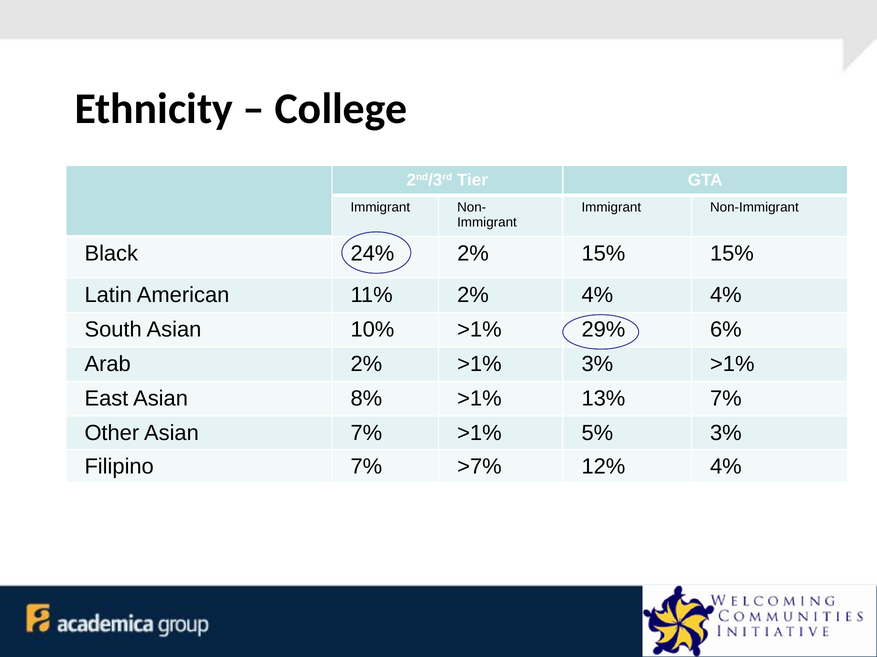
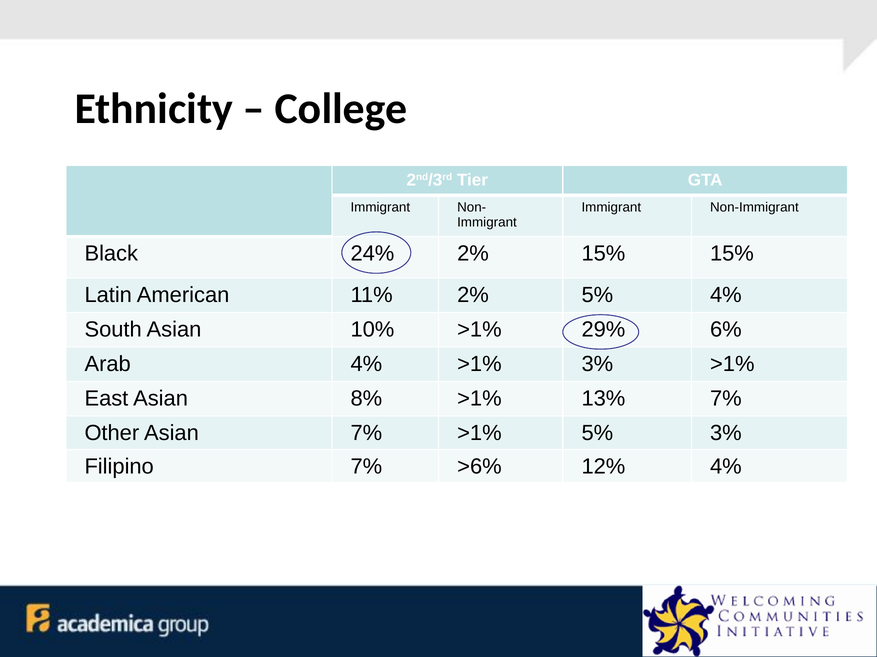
2% 4%: 4% -> 5%
Arab 2%: 2% -> 4%
>7%: >7% -> >6%
